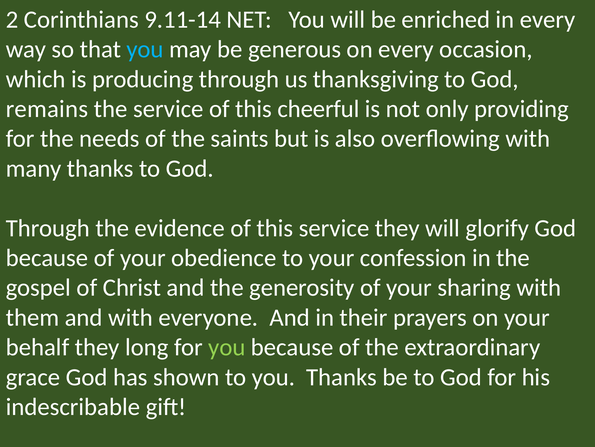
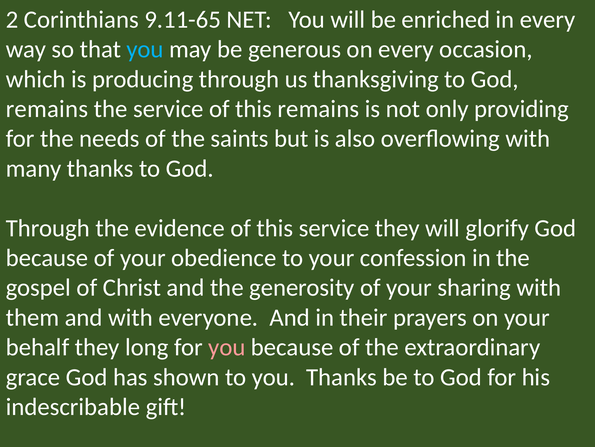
9.11-14: 9.11-14 -> 9.11-65
this cheerful: cheerful -> remains
you at (227, 347) colour: light green -> pink
